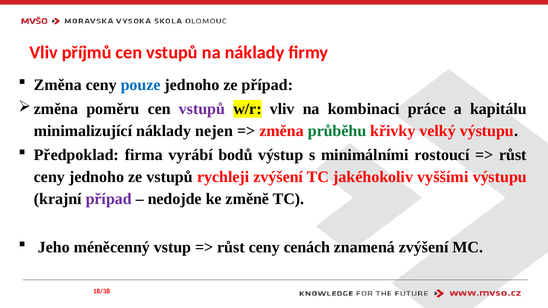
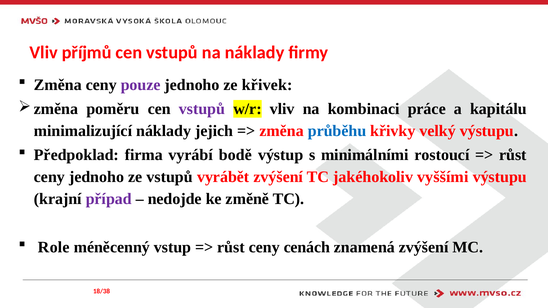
pouze colour: blue -> purple
ze případ: případ -> křivek
nejen: nejen -> jejich
průběhu colour: green -> blue
bodů: bodů -> bodě
rychleji: rychleji -> vyrábět
Jeho: Jeho -> Role
